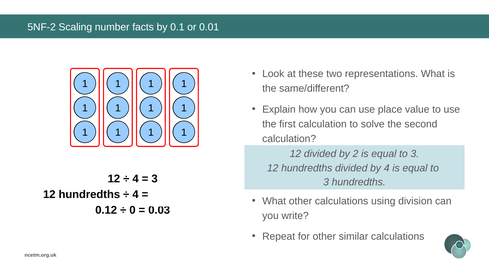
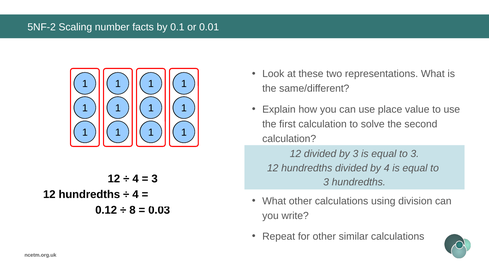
by 2: 2 -> 3
0: 0 -> 8
